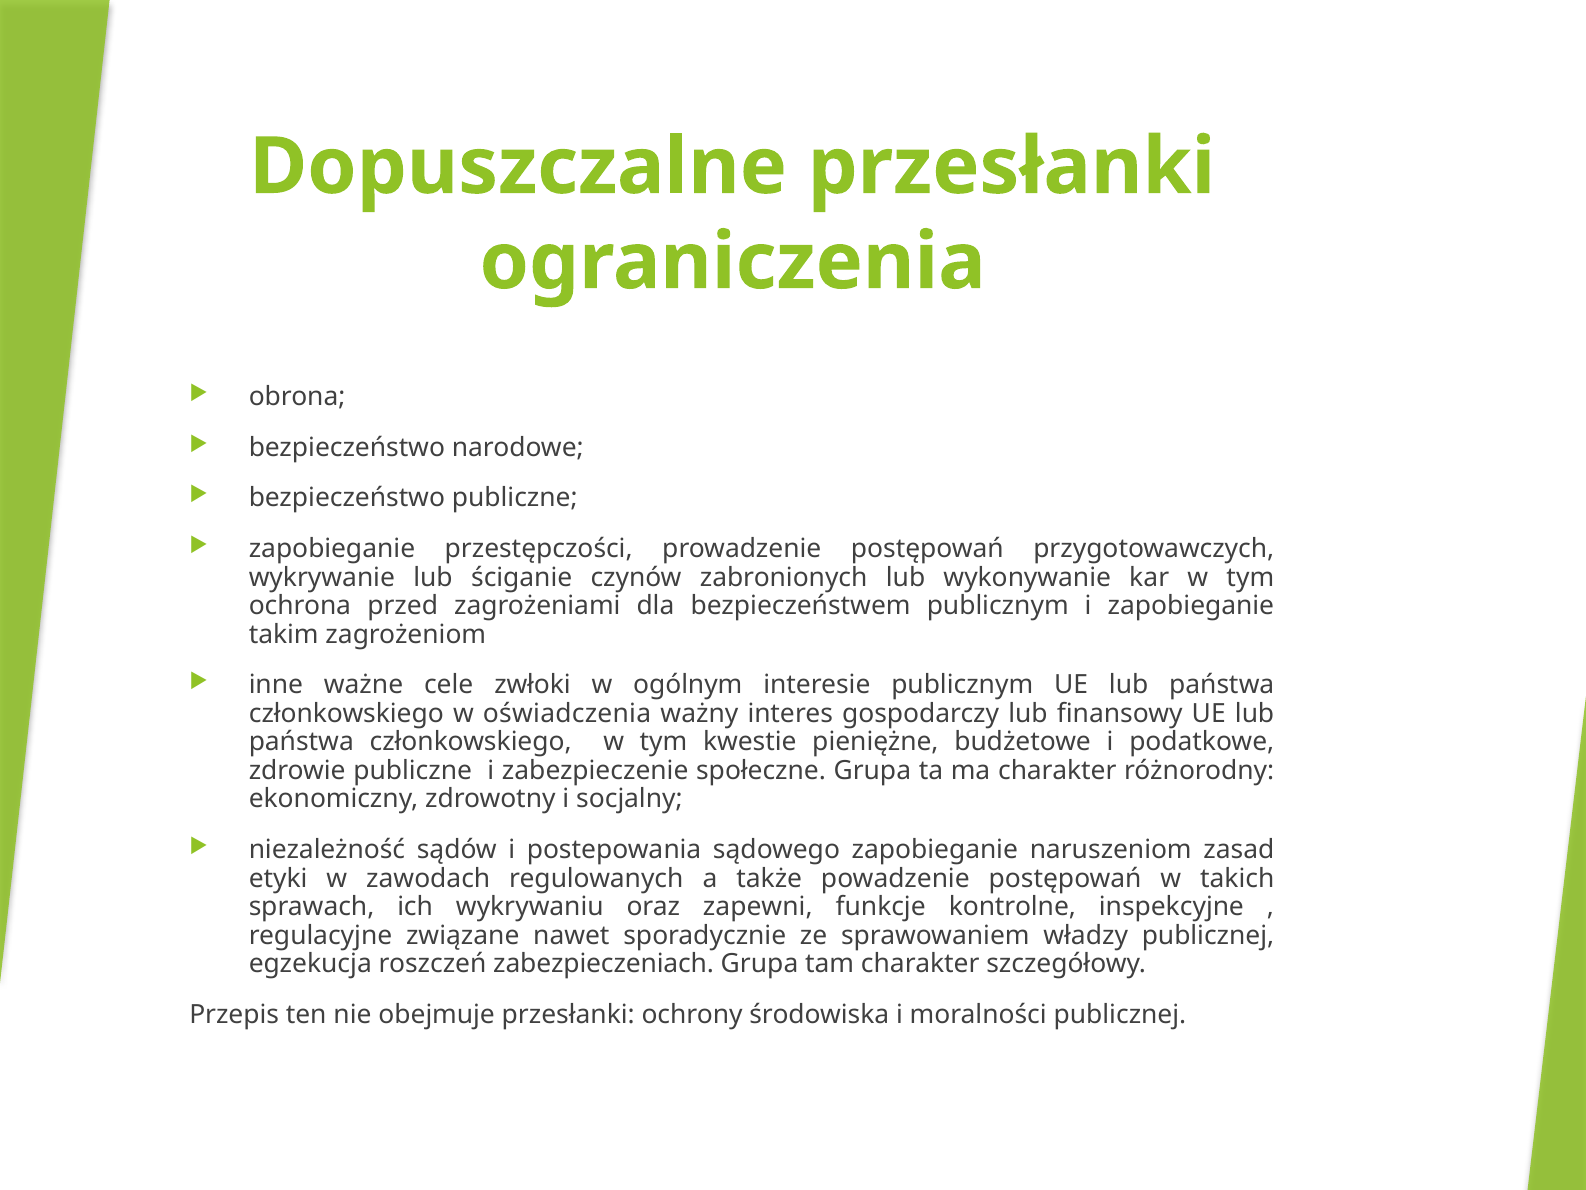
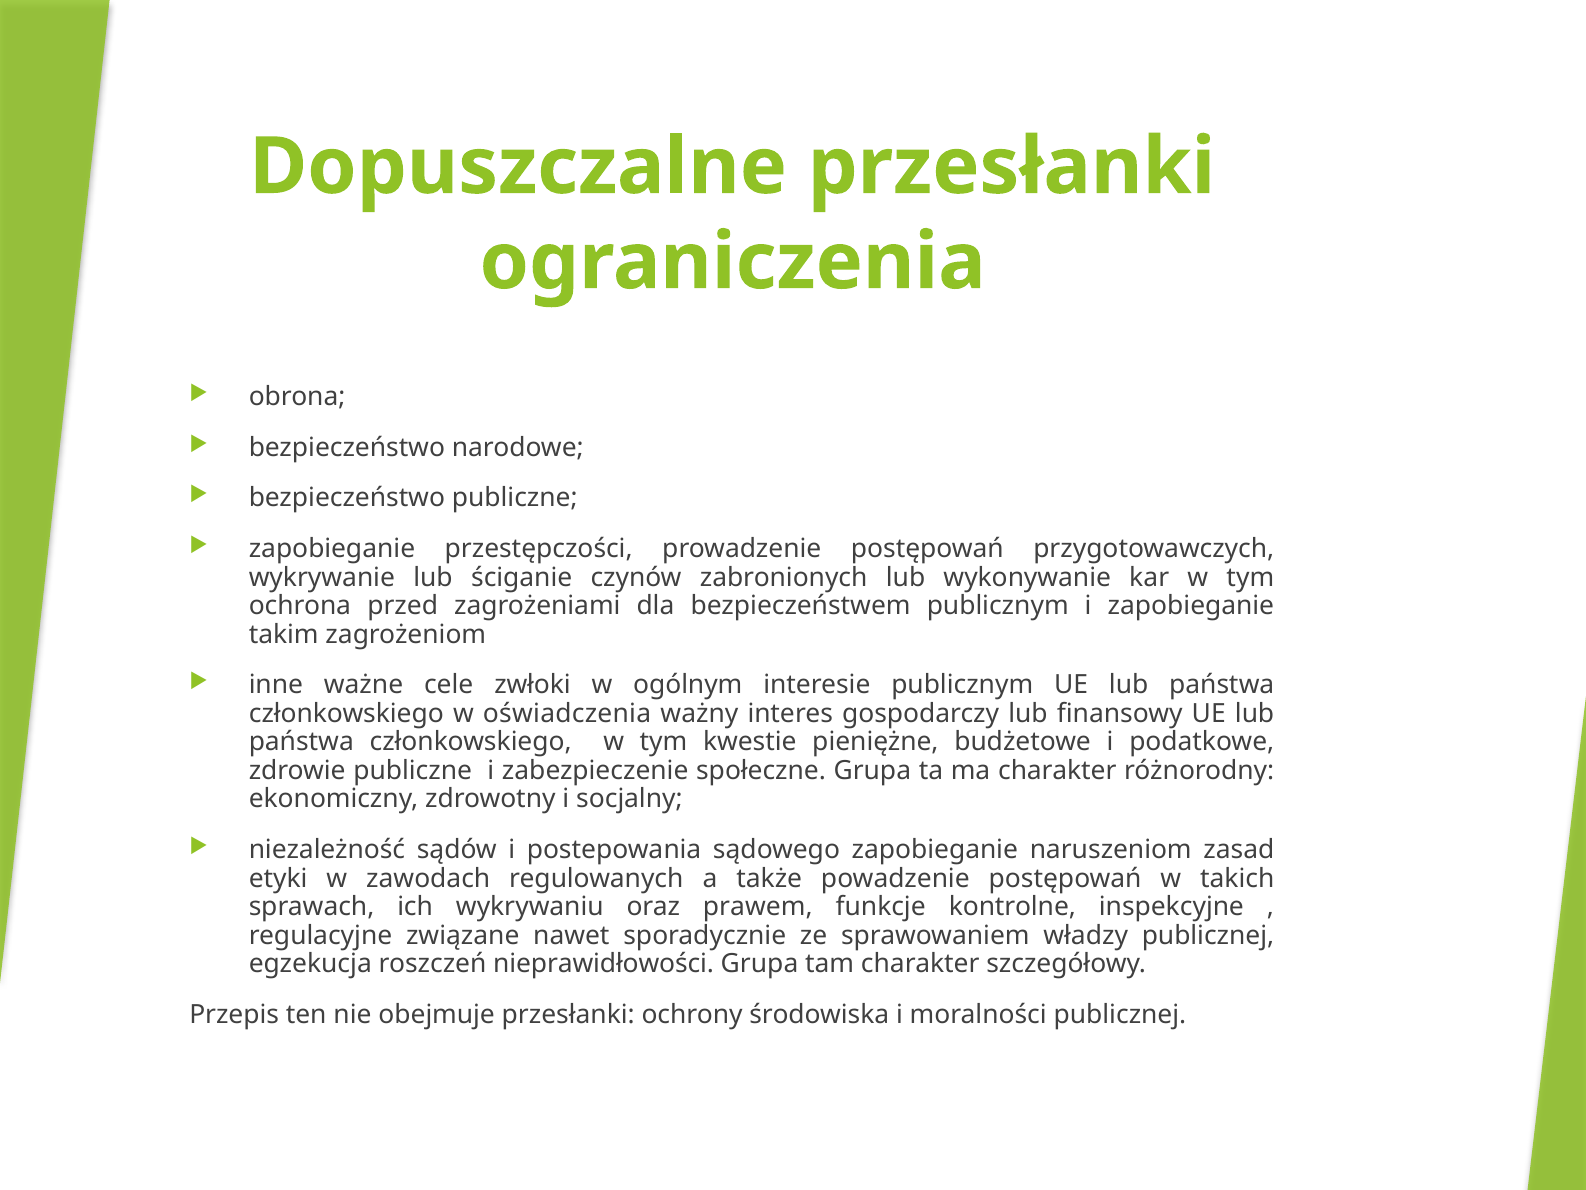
zapewni: zapewni -> prawem
zabezpieczeniach: zabezpieczeniach -> nieprawidłowości
